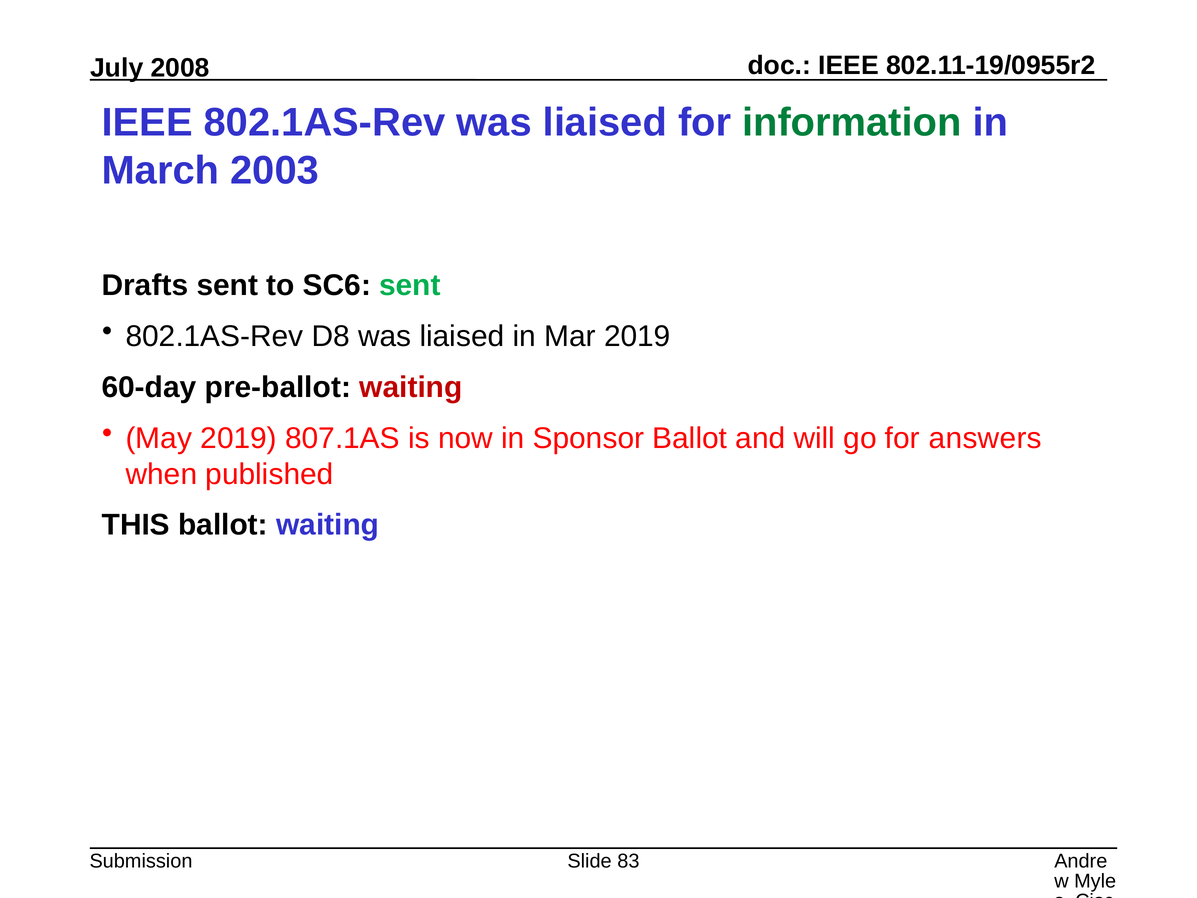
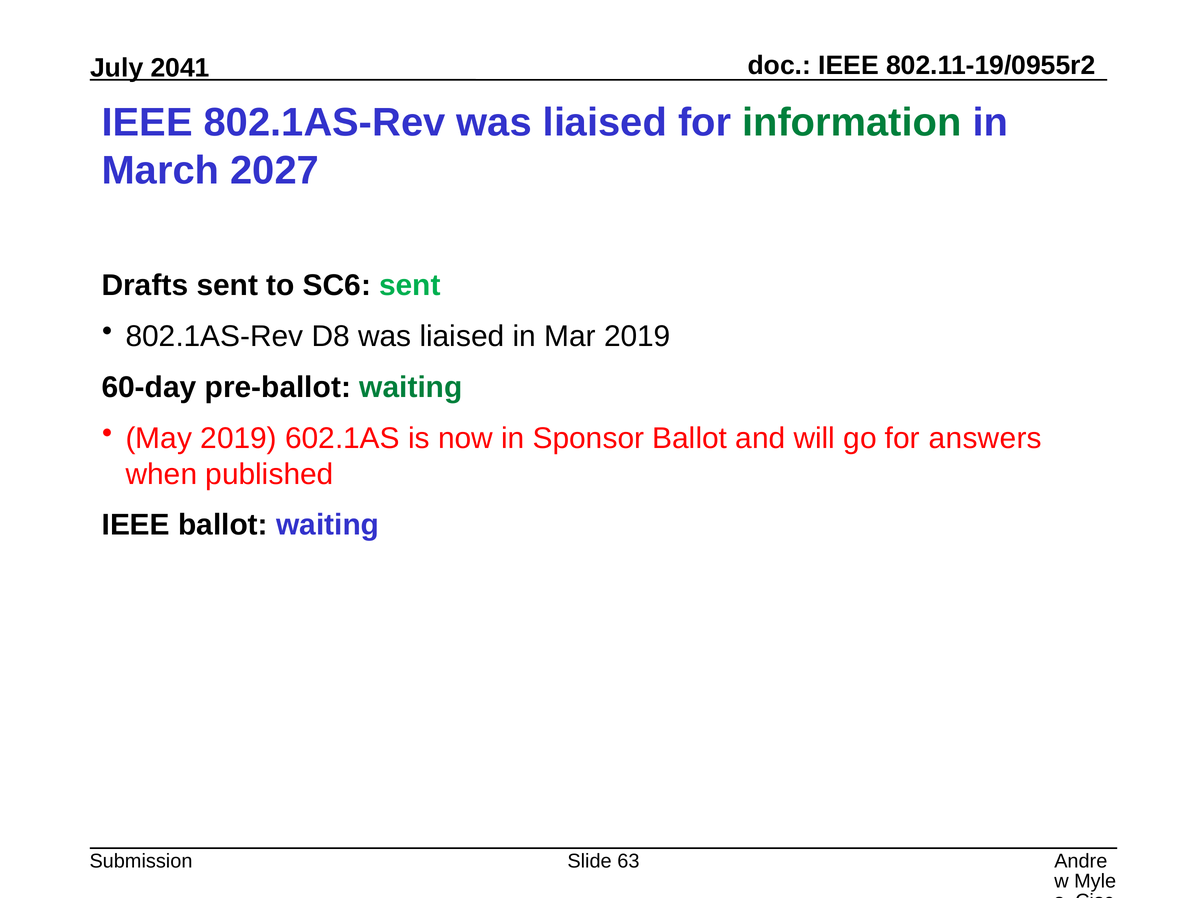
2008: 2008 -> 2041
2003: 2003 -> 2027
waiting at (411, 387) colour: red -> green
807.1AS: 807.1AS -> 602.1AS
THIS at (136, 525): THIS -> IEEE
83: 83 -> 63
